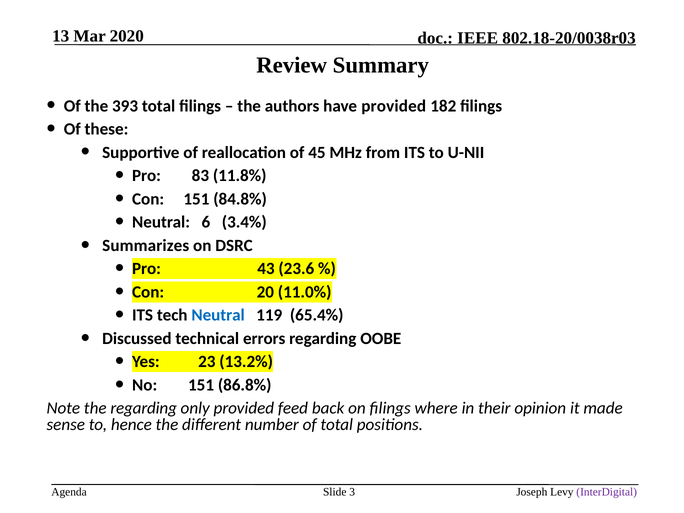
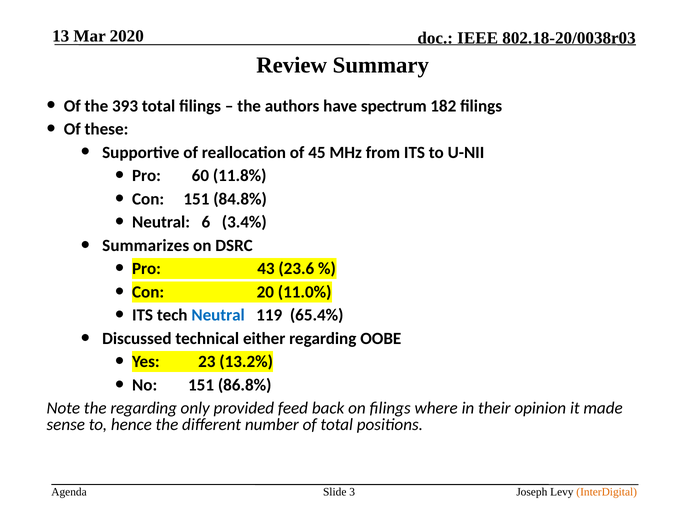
have provided: provided -> spectrum
83: 83 -> 60
errors: errors -> either
InterDigital colour: purple -> orange
